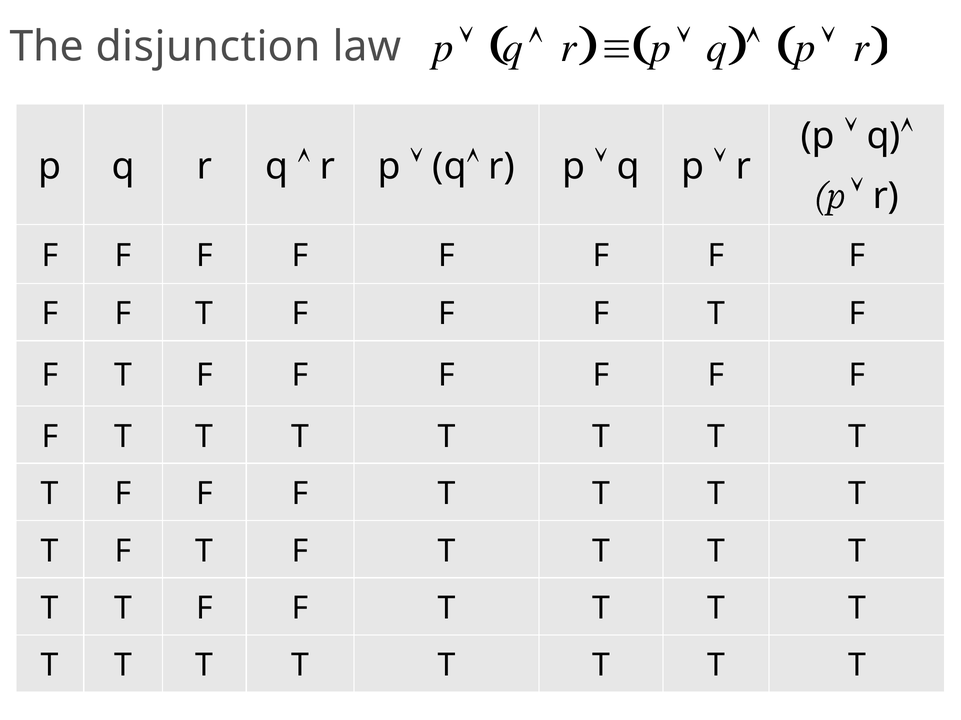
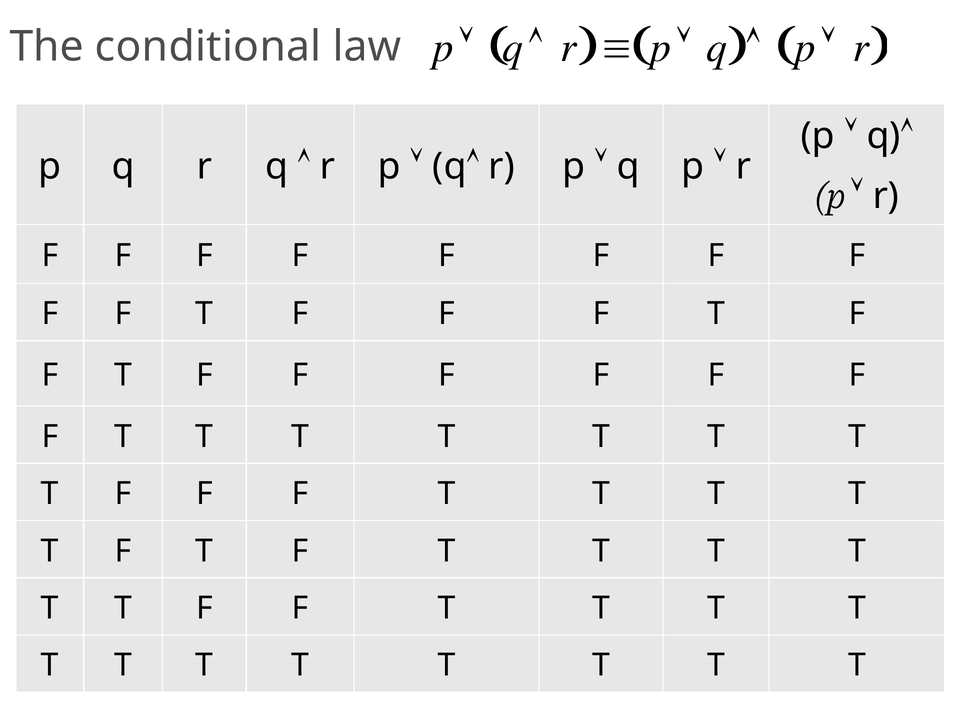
disjunction: disjunction -> conditional
